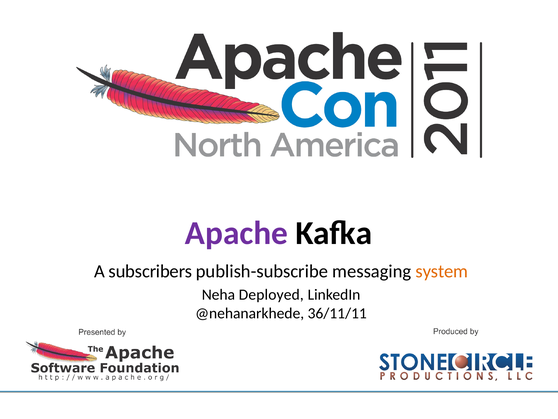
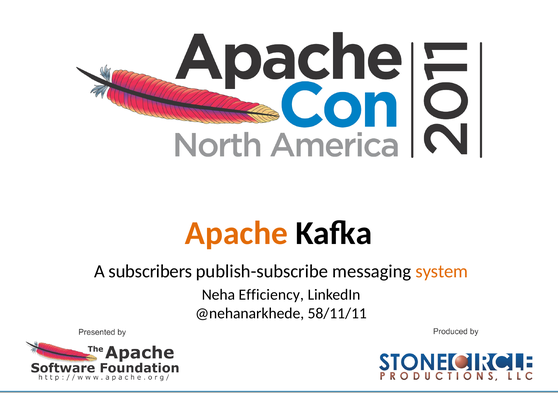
Apache colour: purple -> orange
Deployed: Deployed -> Efficiency
36/11/11: 36/11/11 -> 58/11/11
